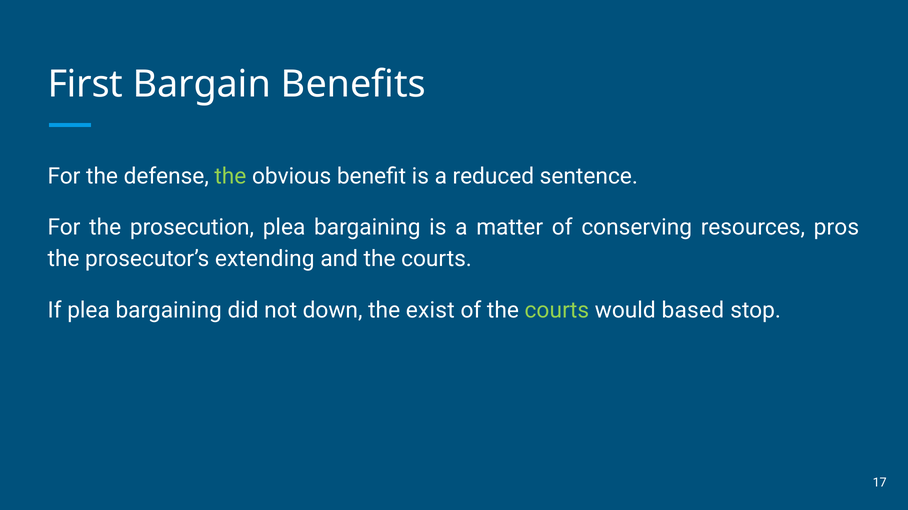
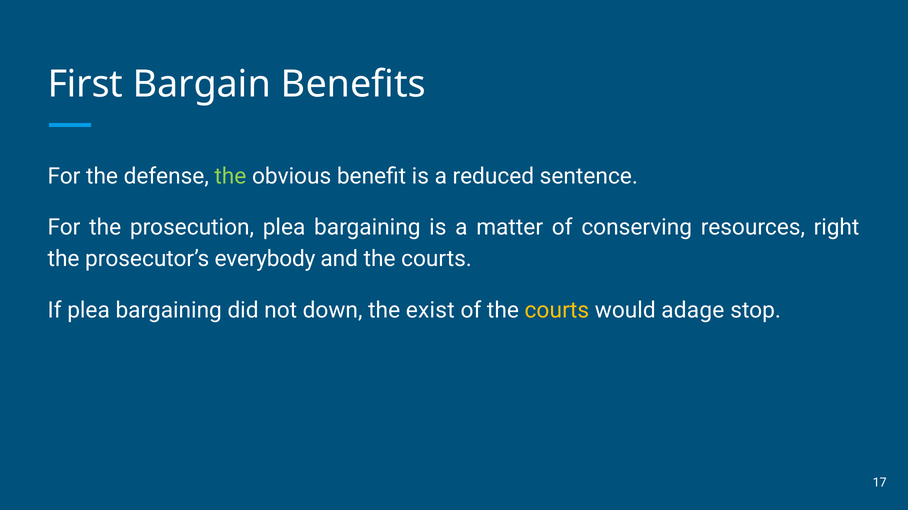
pros: pros -> right
extending: extending -> everybody
courts at (557, 311) colour: light green -> yellow
based: based -> adage
